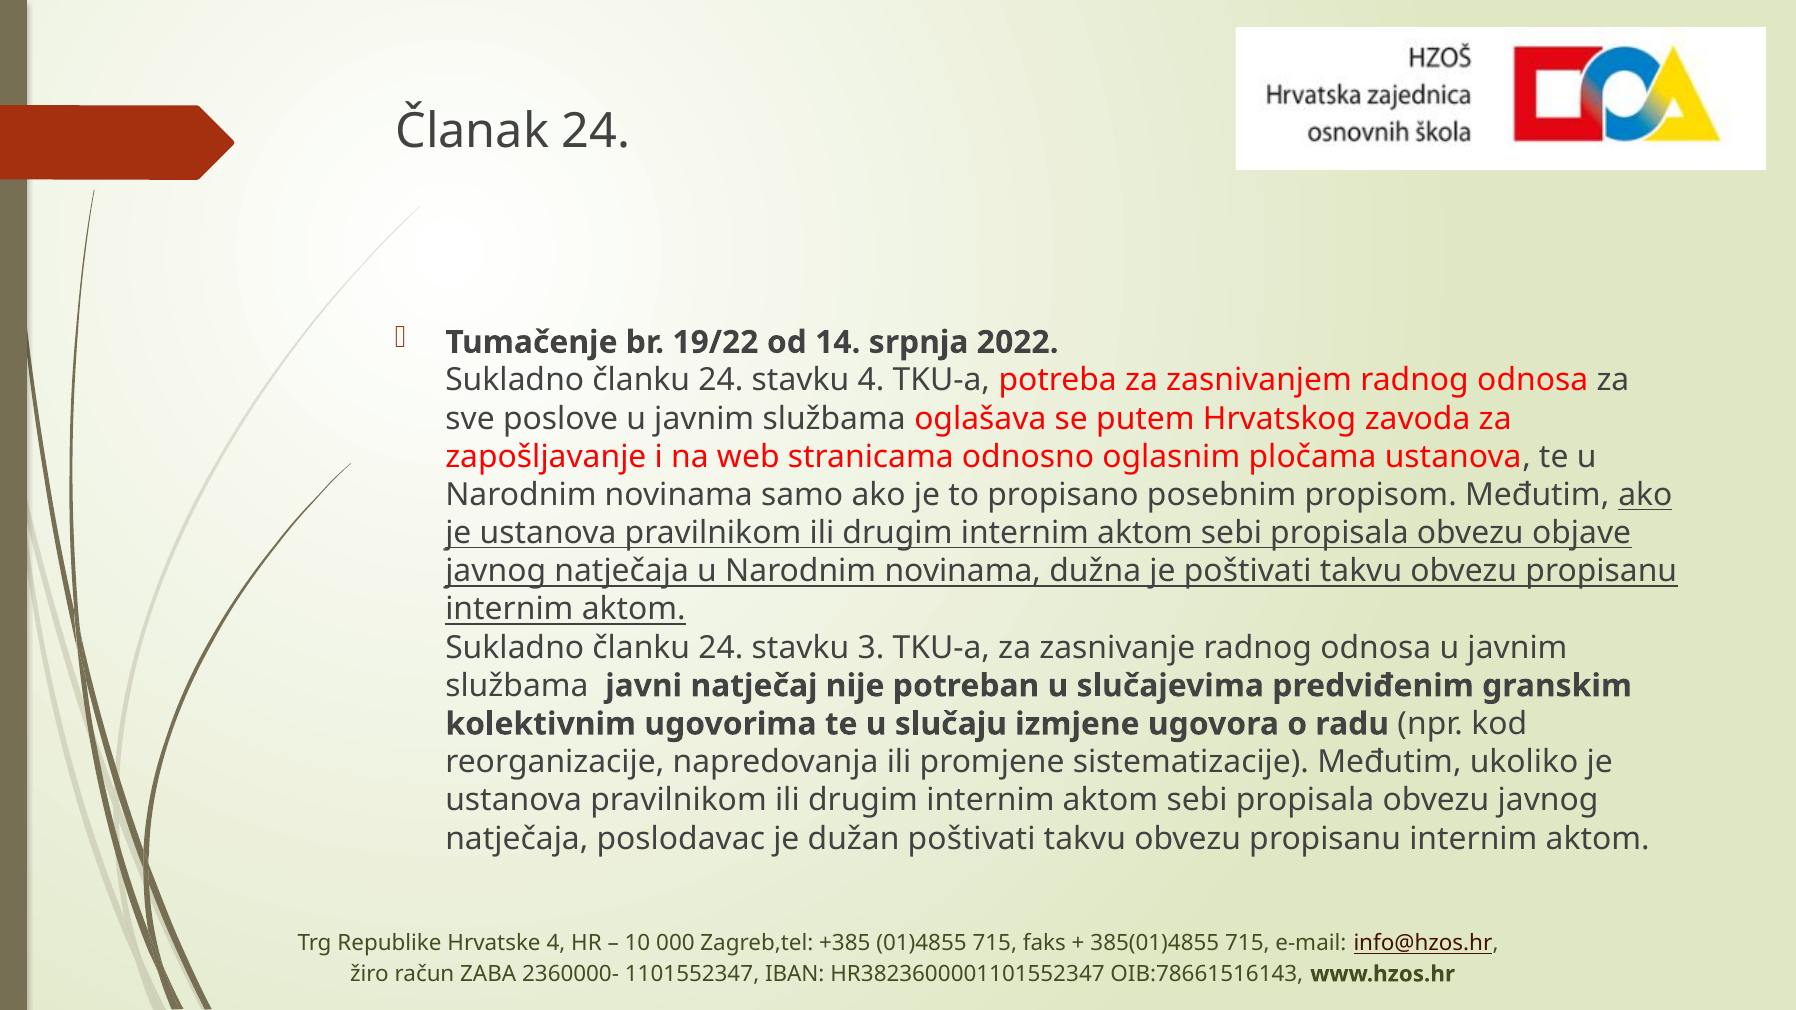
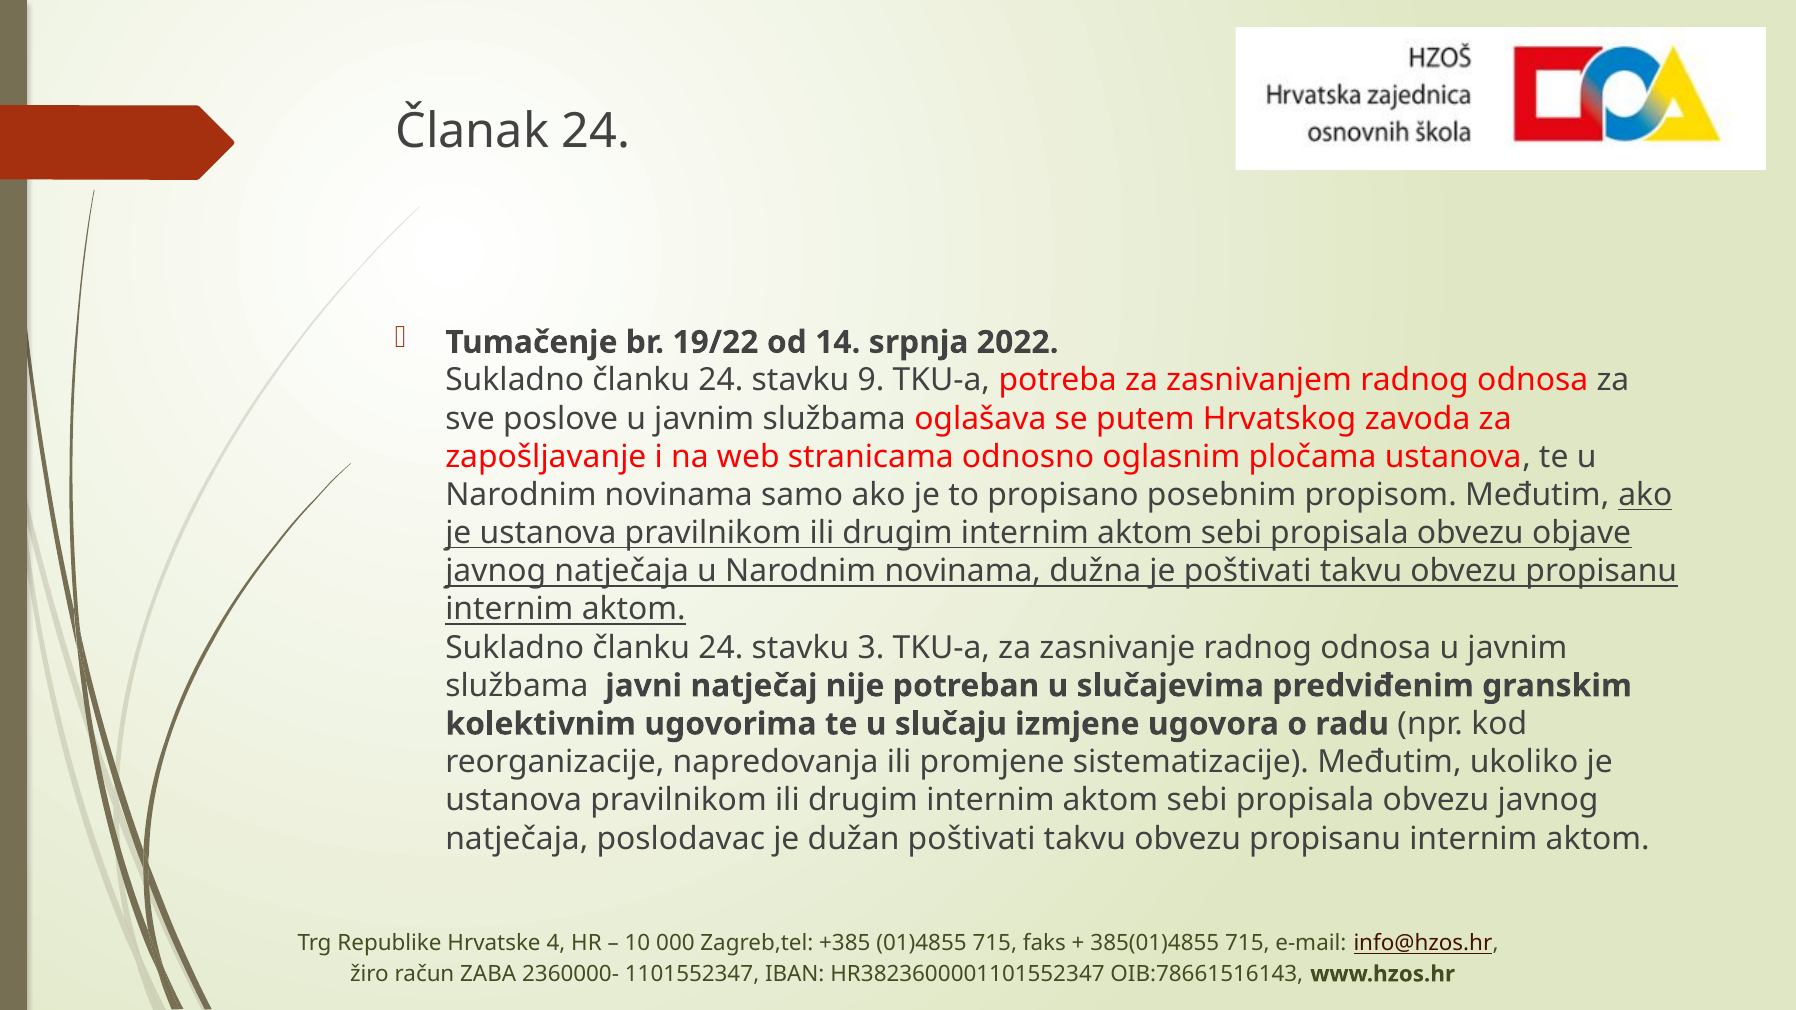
stavku 4: 4 -> 9
